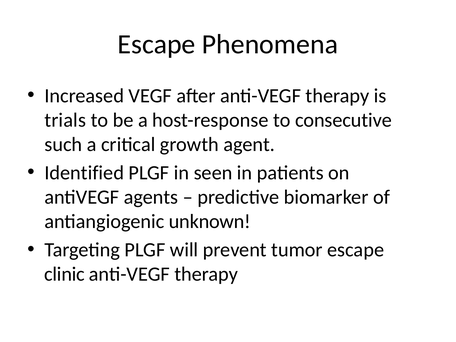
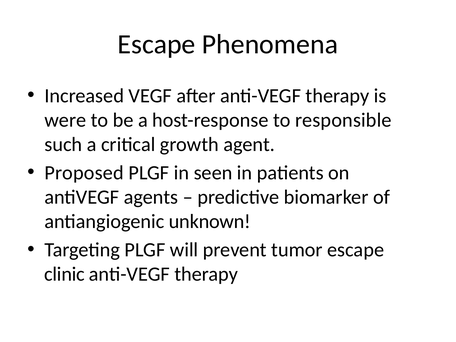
trials: trials -> were
consecutive: consecutive -> responsible
Identified: Identified -> Proposed
